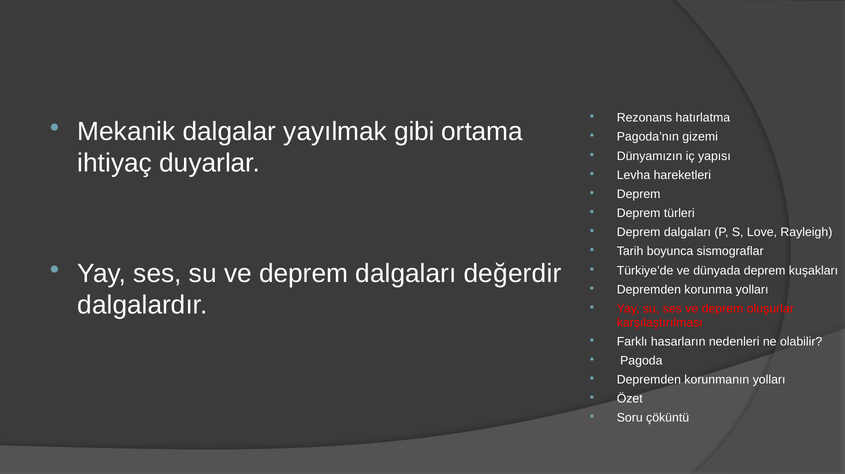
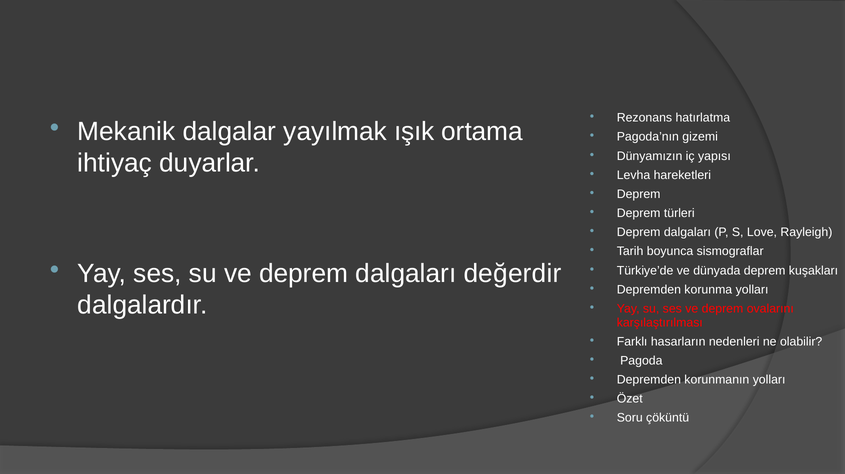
gibi: gibi -> ışık
oluşurlar: oluşurlar -> ovalarını
